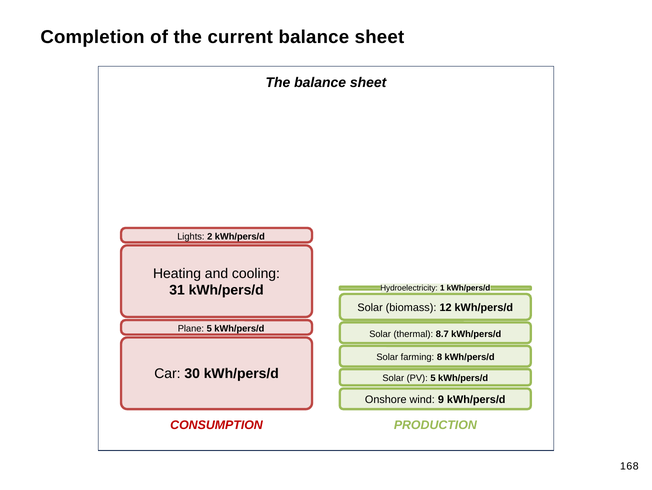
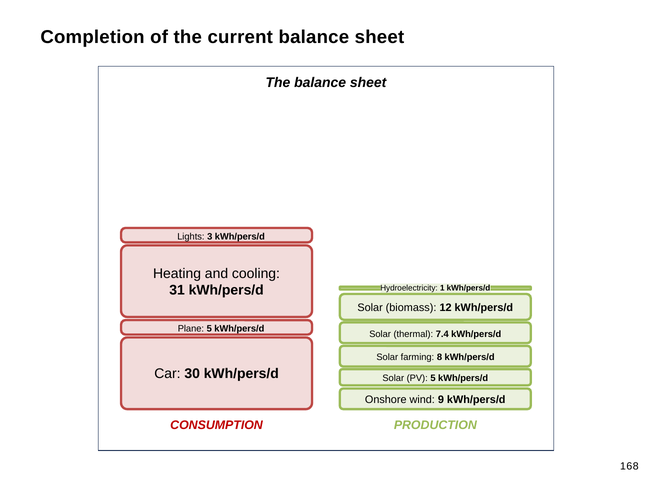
2: 2 -> 3
8.7: 8.7 -> 7.4
